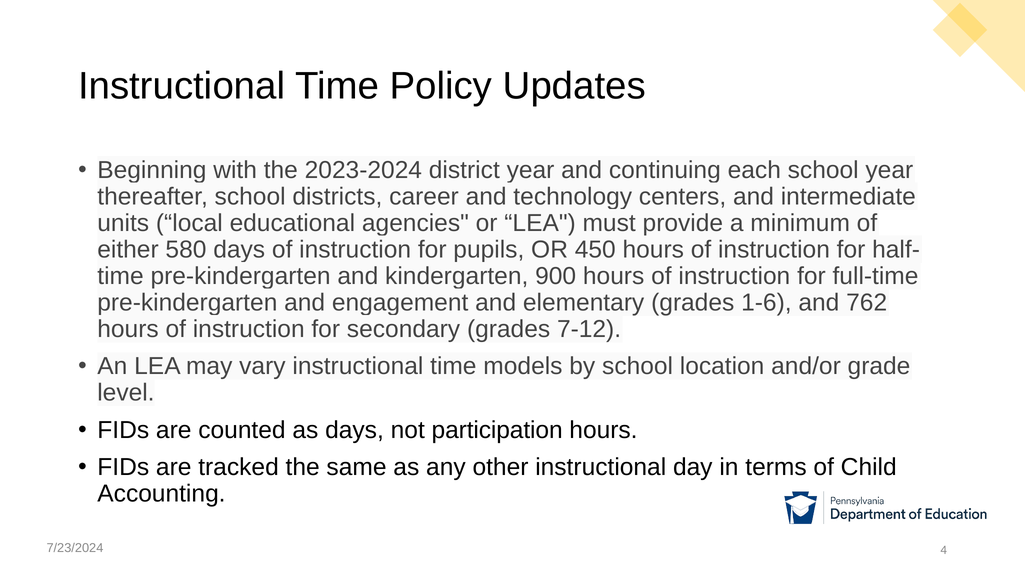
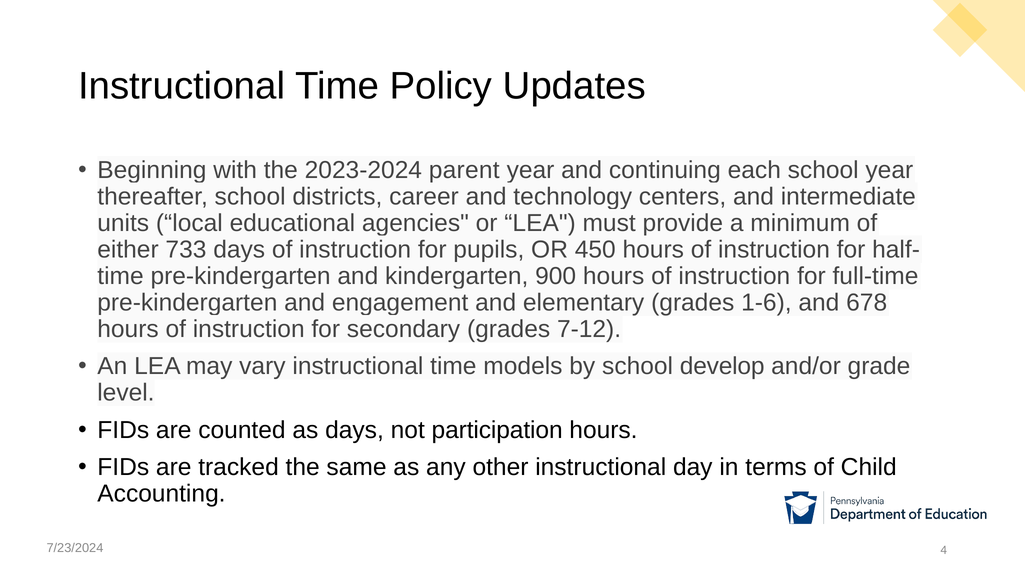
district: district -> parent
580: 580 -> 733
762: 762 -> 678
location: location -> develop
